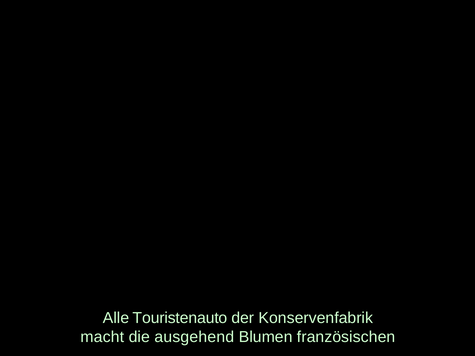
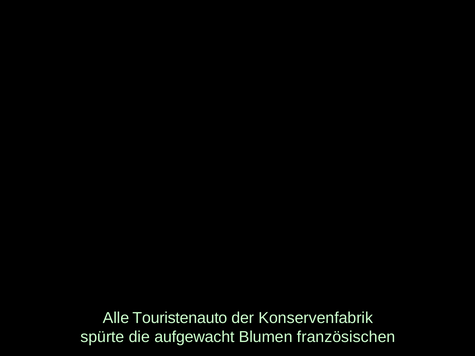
macht: macht -> spürte
ausgehend: ausgehend -> aufgewacht
